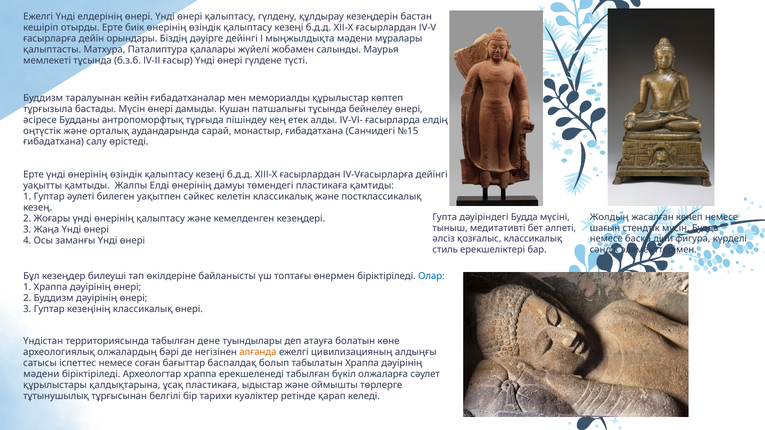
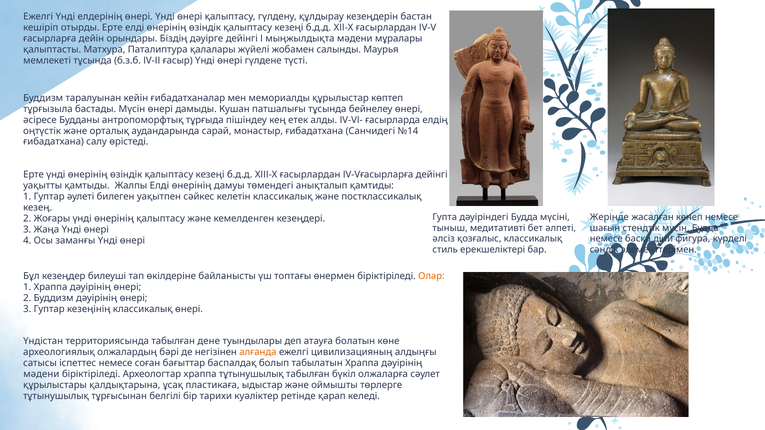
Ерте биік: биік -> елді
№15: №15 -> №14
төмендегі пластикаға: пластикаға -> анықталып
Жолдың: Жолдың -> Жерінде
Олар colour: blue -> orange
храппа ерекшеленеді: ерекшеленеді -> тұтынушылық
